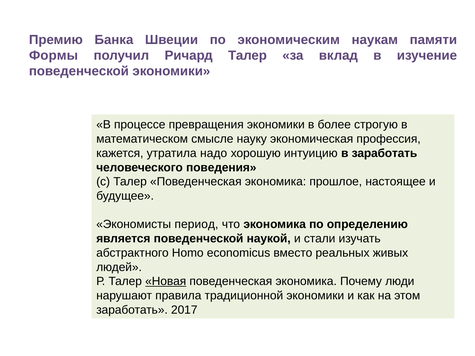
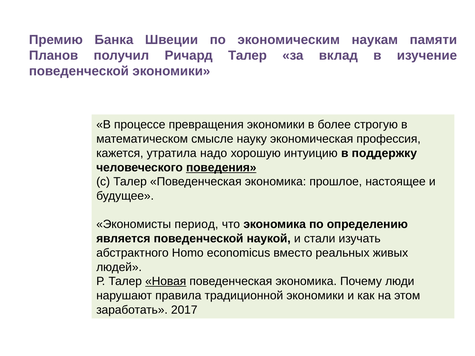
Формы: Формы -> Планов
в заработать: заработать -> поддержку
поведения underline: none -> present
